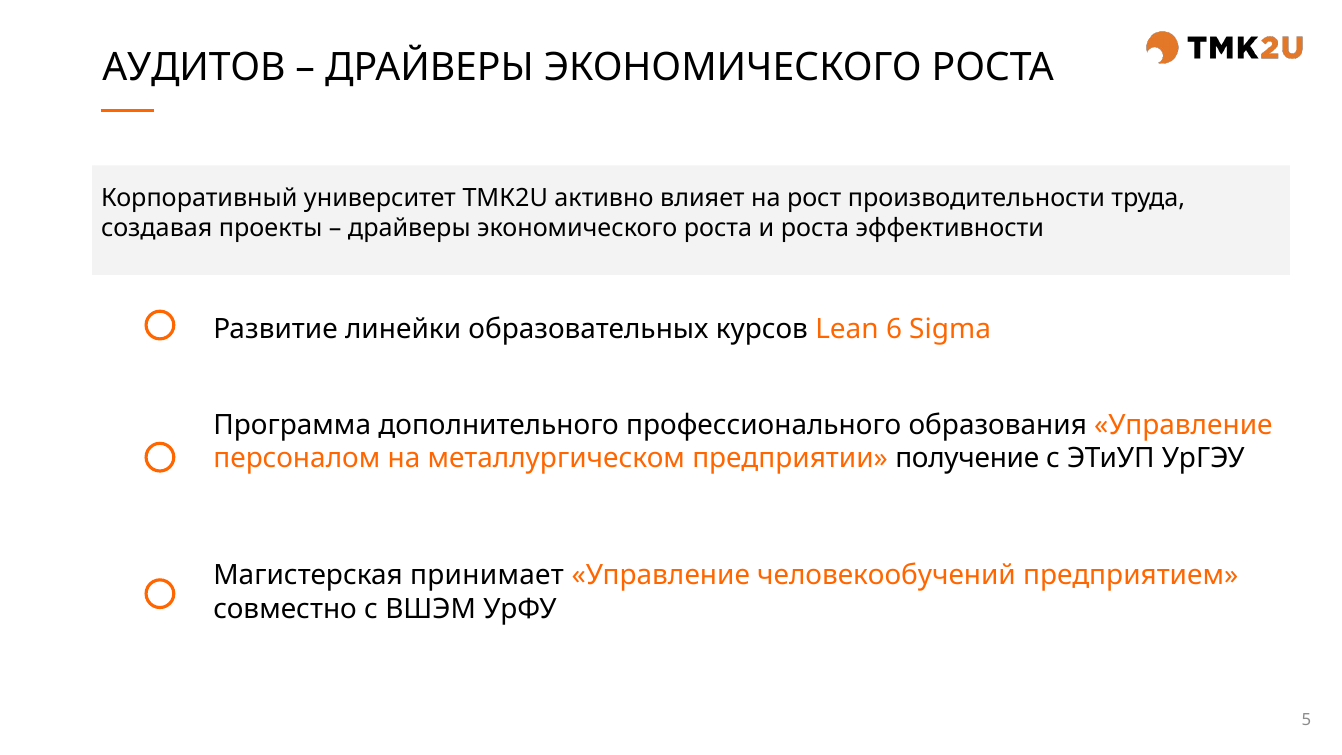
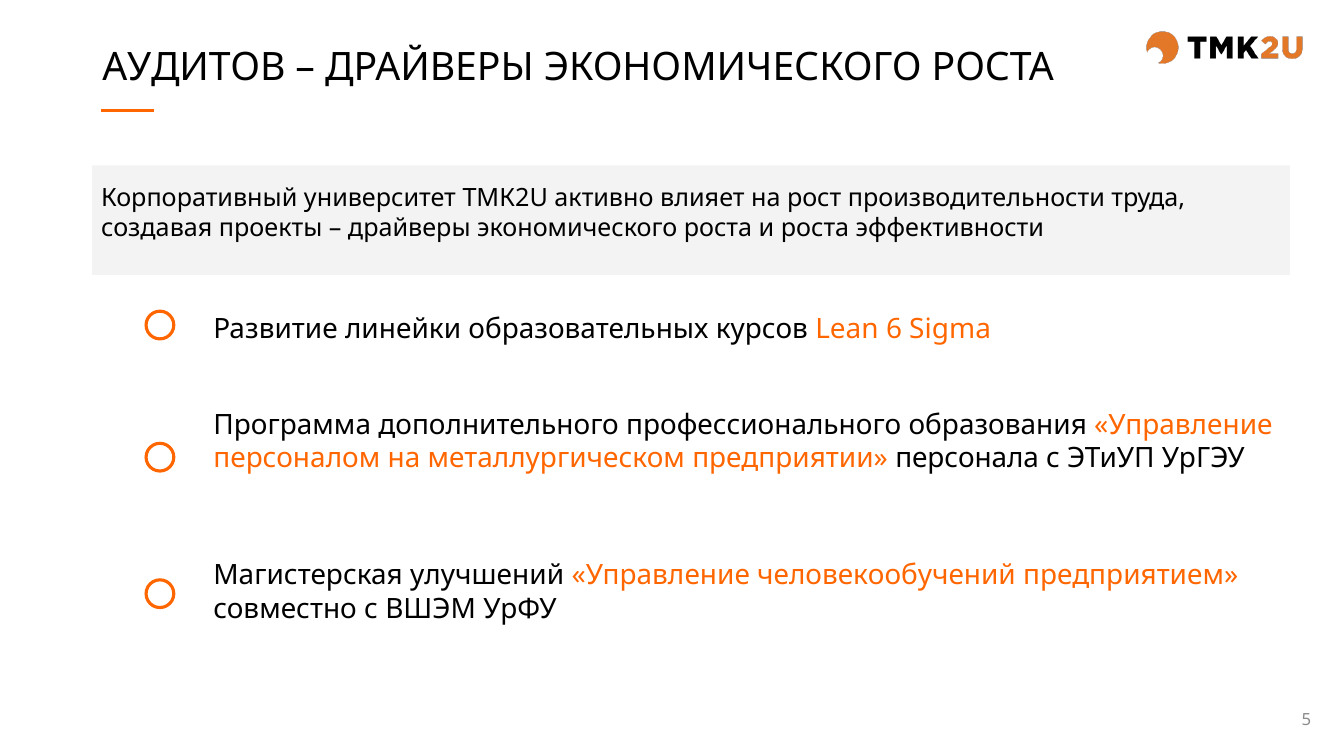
получение: получение -> персонала
принимает: принимает -> улучшений
